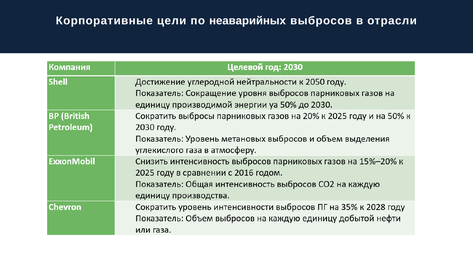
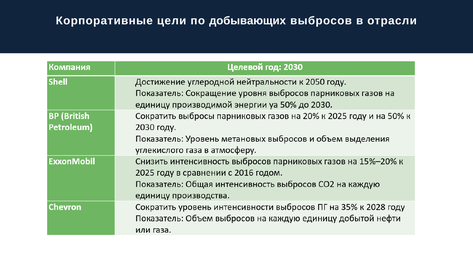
неаварийных: неаварийных -> добывающих
